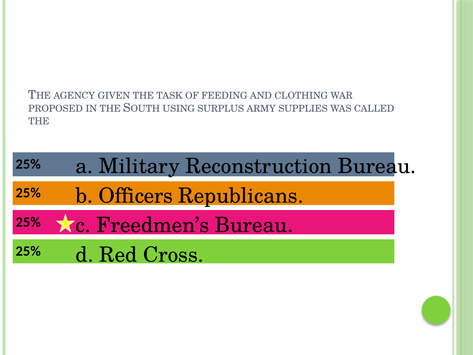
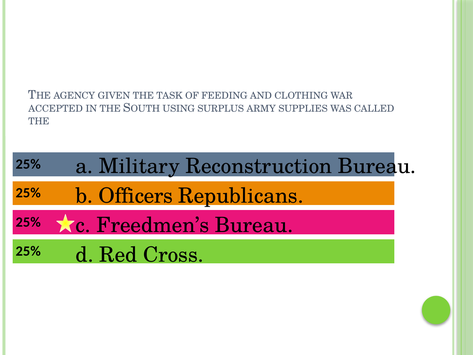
PROPOSED: PROPOSED -> ACCEPTED
